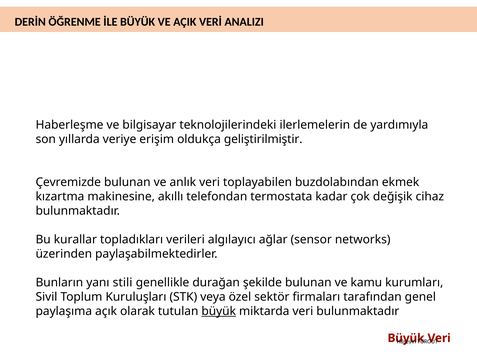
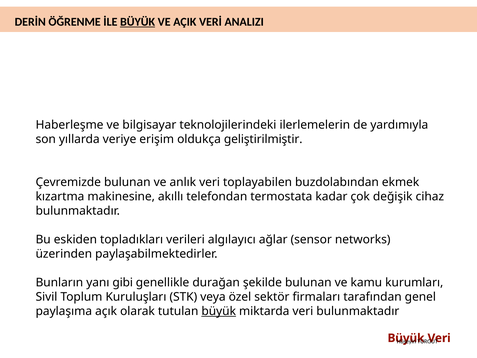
BÜYÜK at (138, 22) underline: none -> present
kurallar: kurallar -> eskiden
stili: stili -> gibi
